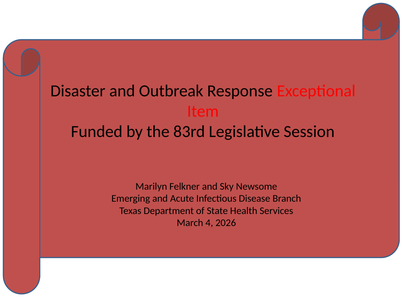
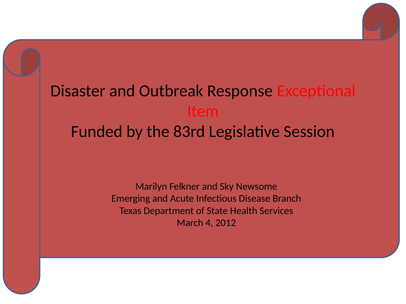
2026: 2026 -> 2012
